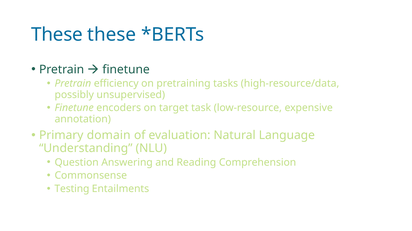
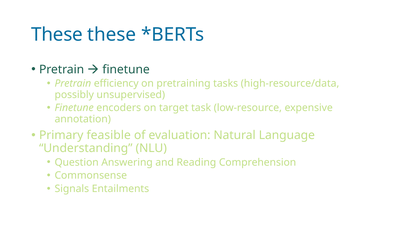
domain: domain -> feasible
Testing: Testing -> Signals
